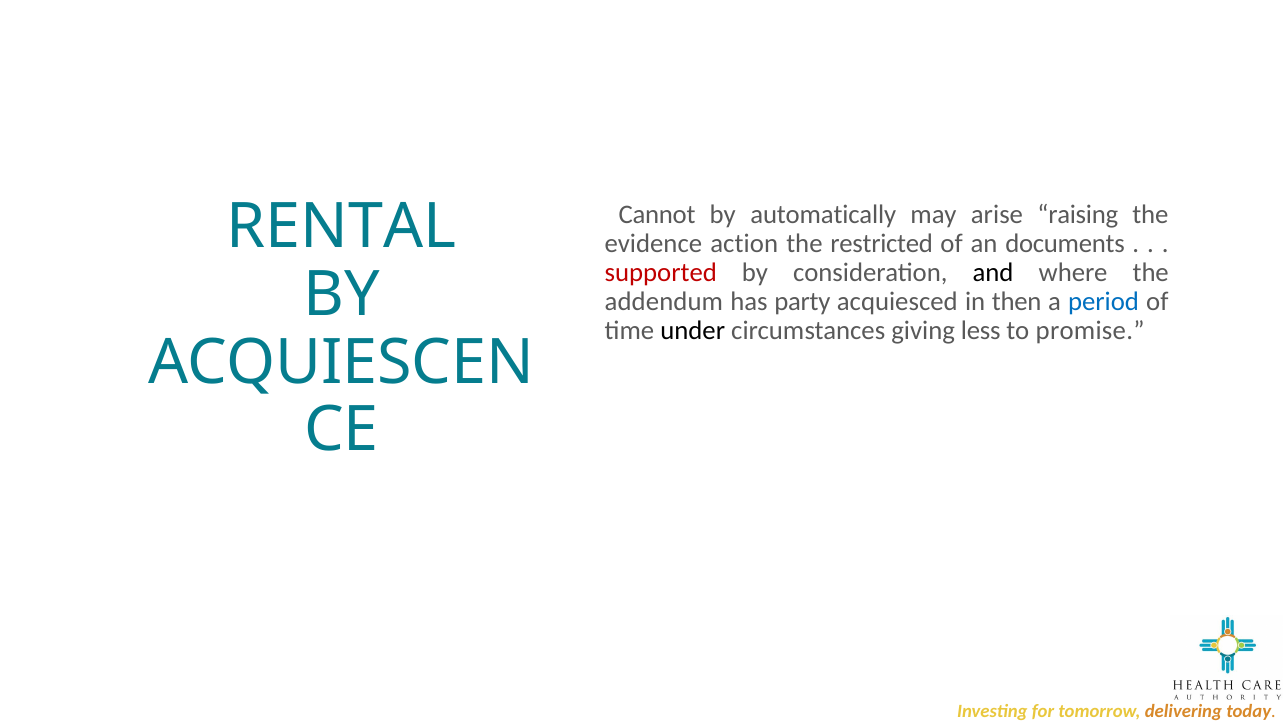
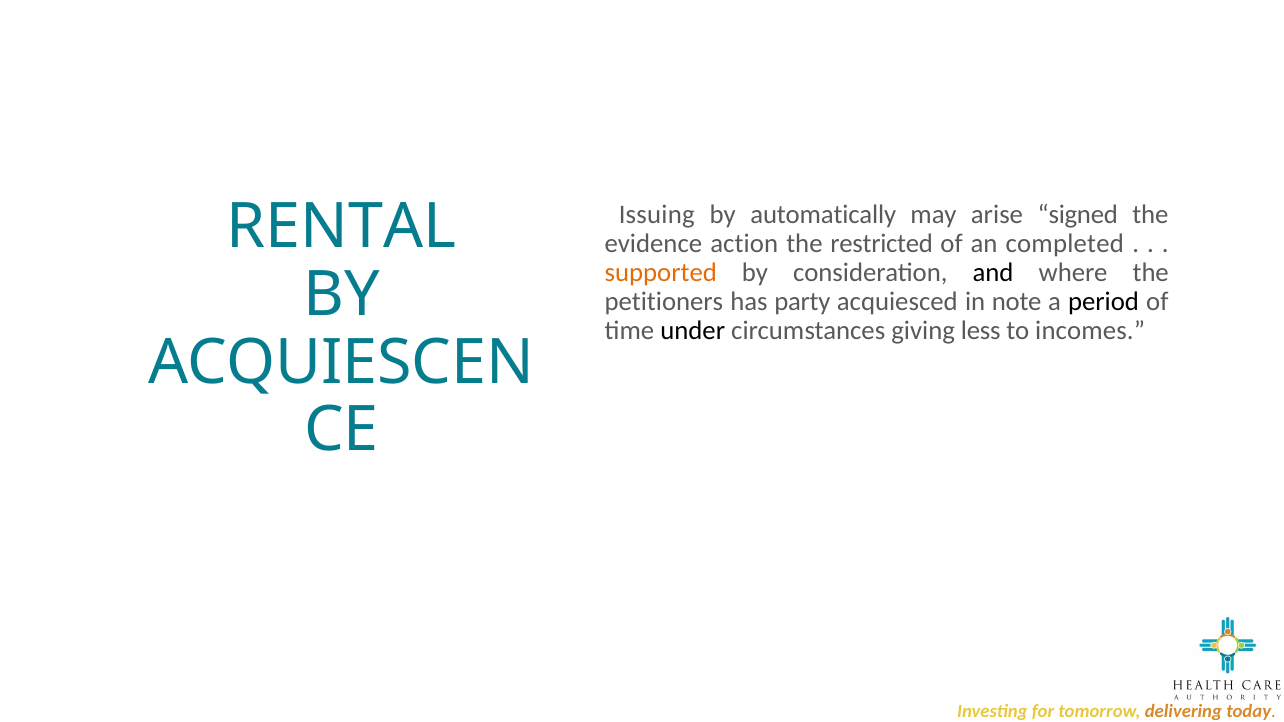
Cannot: Cannot -> Issuing
raising: raising -> signed
documents: documents -> completed
supported colour: red -> orange
addendum: addendum -> petitioners
then: then -> note
period colour: blue -> black
promise: promise -> incomes
